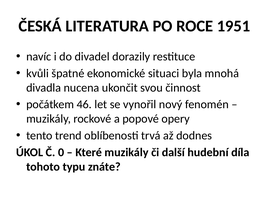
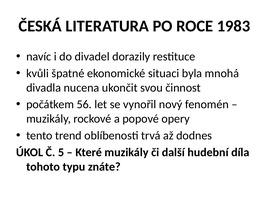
1951: 1951 -> 1983
46: 46 -> 56
0: 0 -> 5
